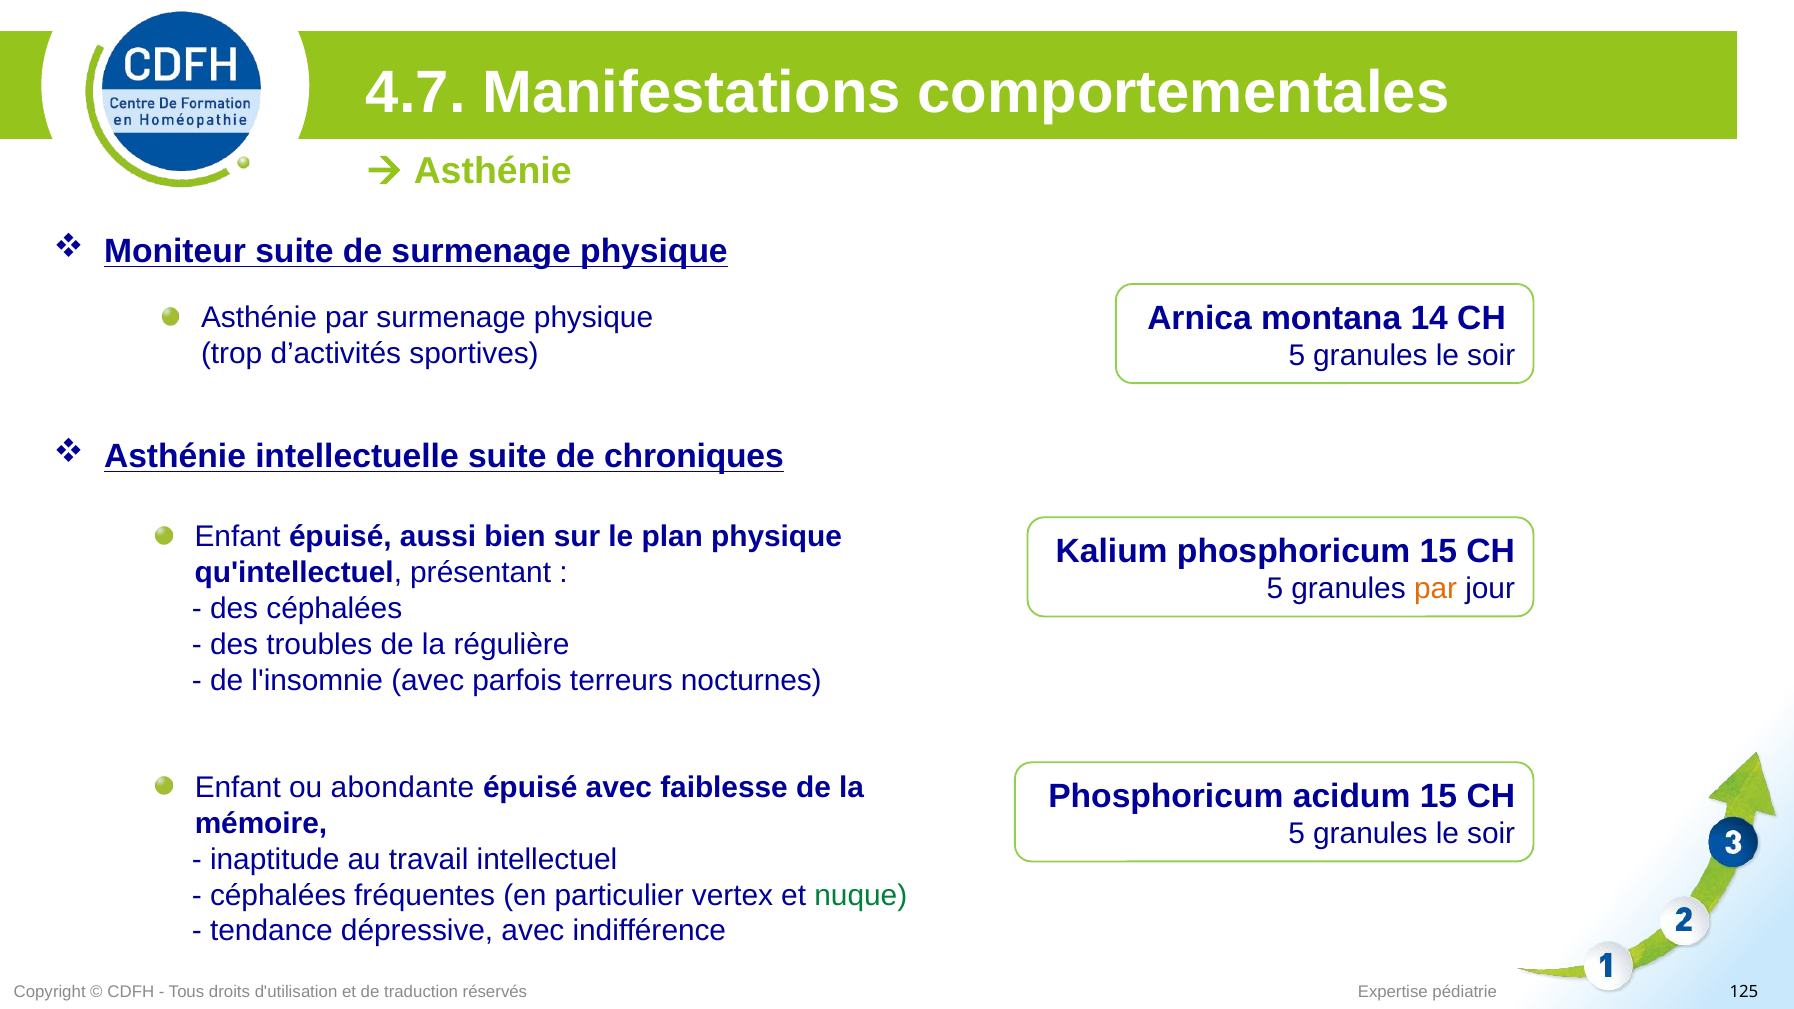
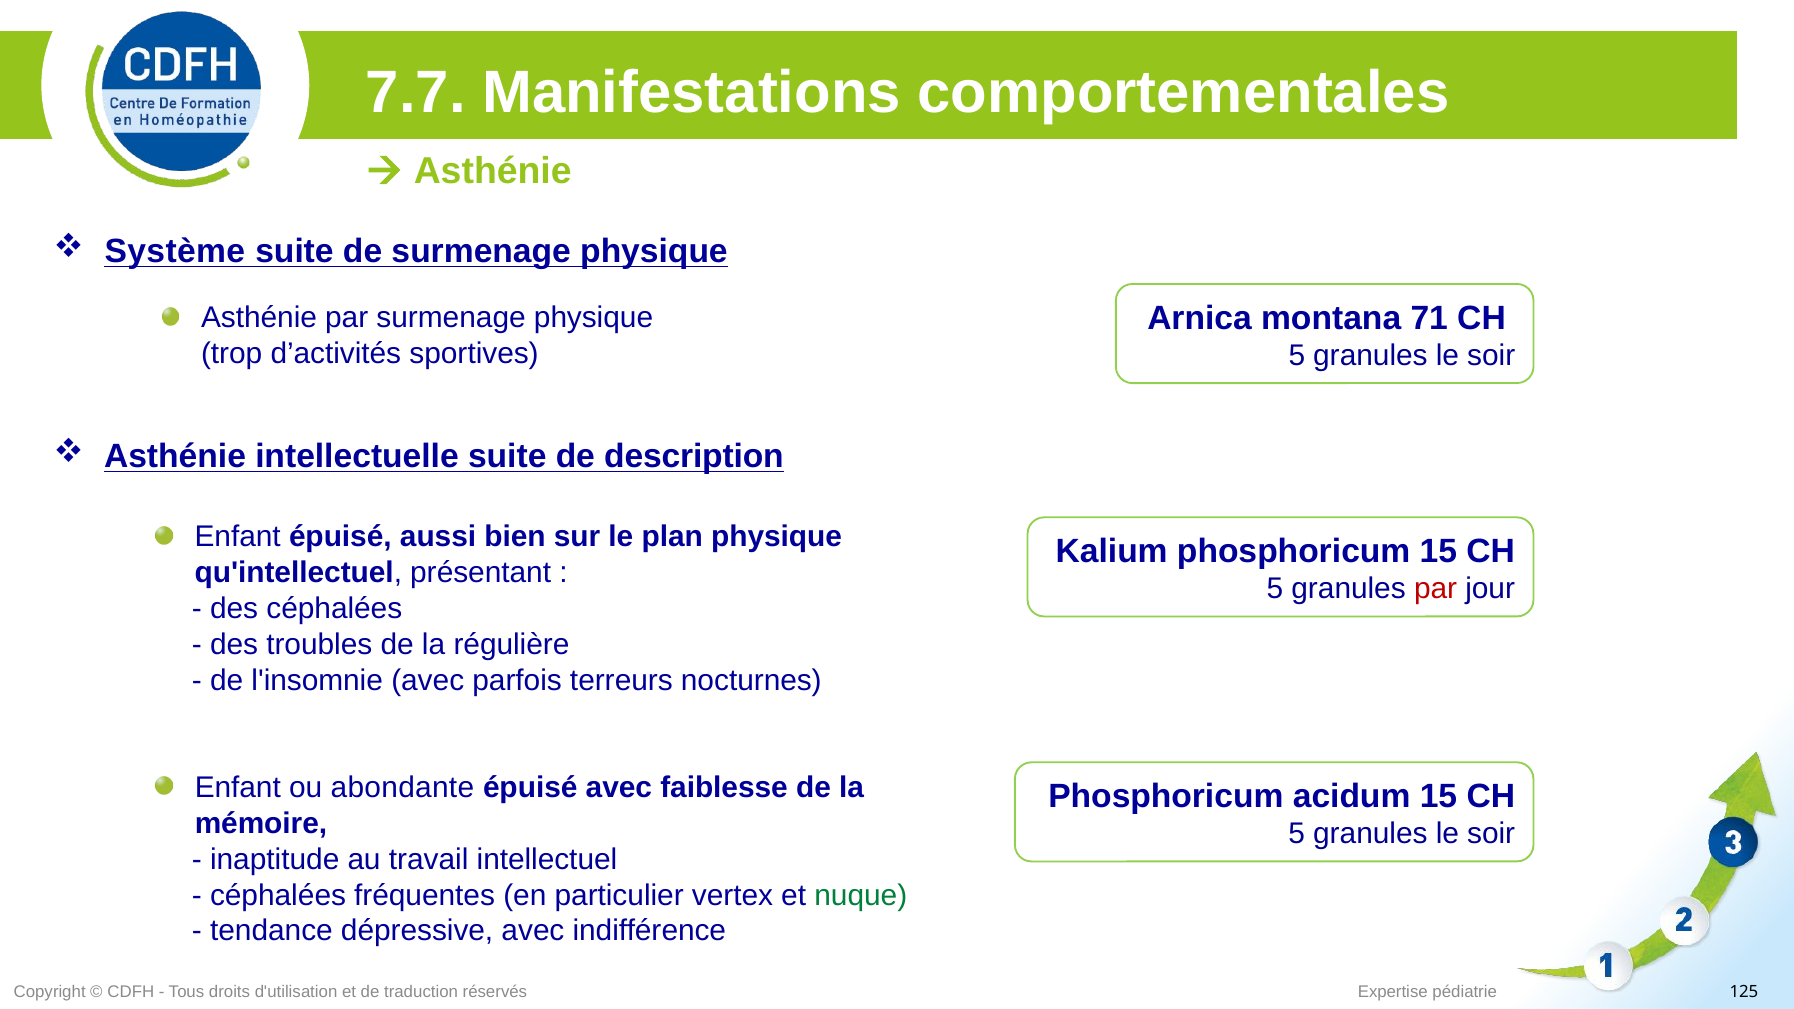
4.7: 4.7 -> 7.7
Moniteur: Moniteur -> Système
14: 14 -> 71
chroniques: chroniques -> description
par at (1436, 589) colour: orange -> red
